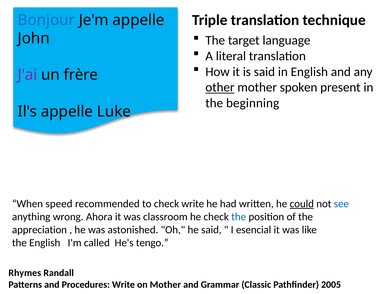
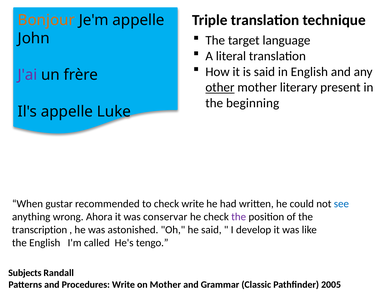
Bonjour colour: blue -> orange
spoken: spoken -> literary
speed: speed -> gustar
could underline: present -> none
classroom: classroom -> conservar
the at (239, 216) colour: blue -> purple
appreciation: appreciation -> transcription
esencial: esencial -> develop
Rhymes: Rhymes -> Subjects
